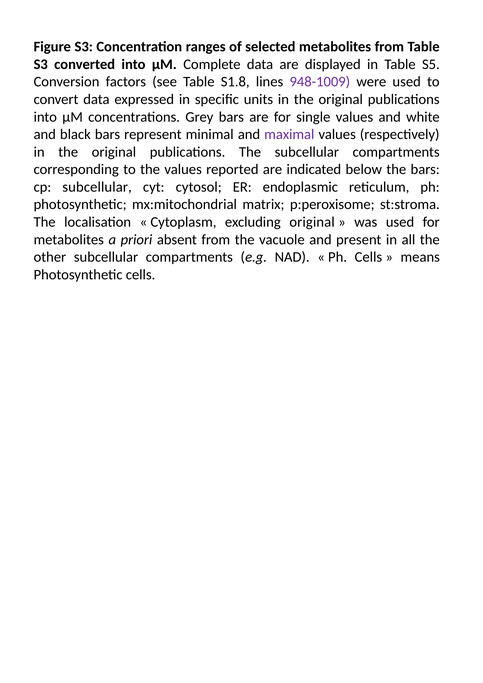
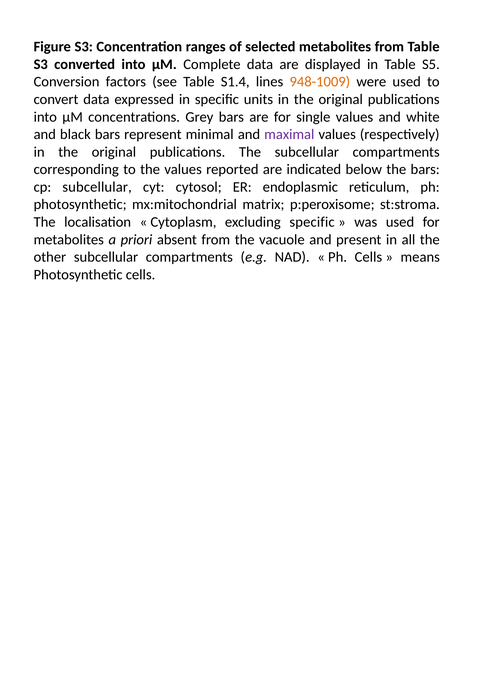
S1.8: S1.8 -> S1.4
948-1009 colour: purple -> orange
excluding original: original -> specific
